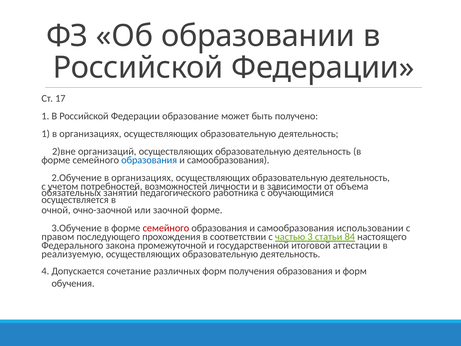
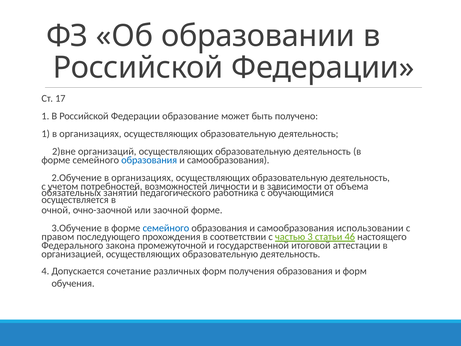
семейного at (166, 228) colour: red -> blue
84: 84 -> 46
реализуемую: реализуемую -> организацией
